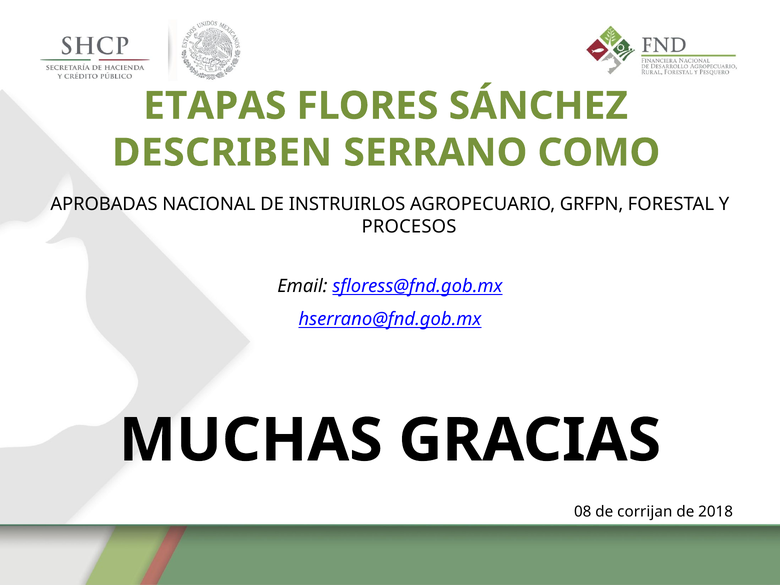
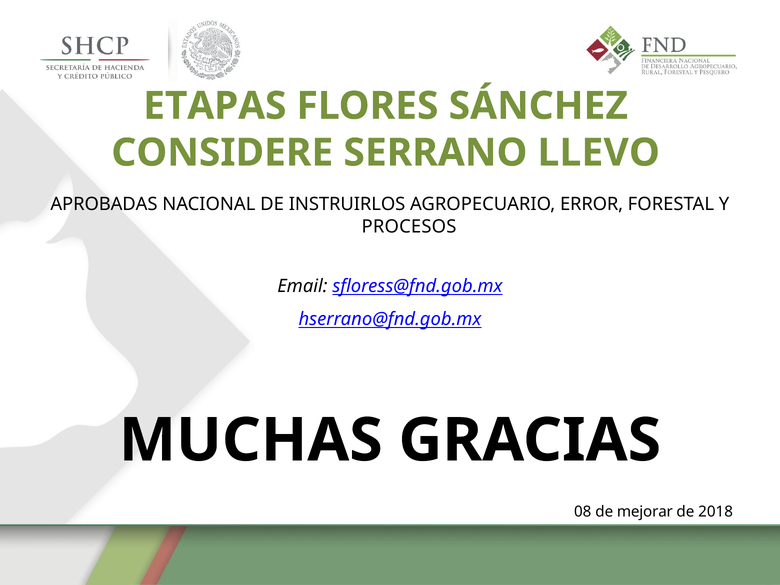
DESCRIBEN: DESCRIBEN -> CONSIDERE
COMO: COMO -> LLEVO
GRFPN: GRFPN -> ERROR
corrijan: corrijan -> mejorar
